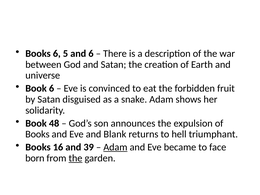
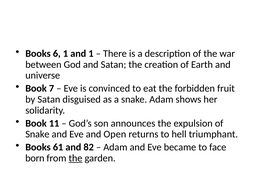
6 5: 5 -> 1
and 6: 6 -> 1
Book 6: 6 -> 7
48: 48 -> 11
Books at (37, 134): Books -> Snake
Blank: Blank -> Open
16: 16 -> 61
39: 39 -> 82
Adam at (115, 147) underline: present -> none
